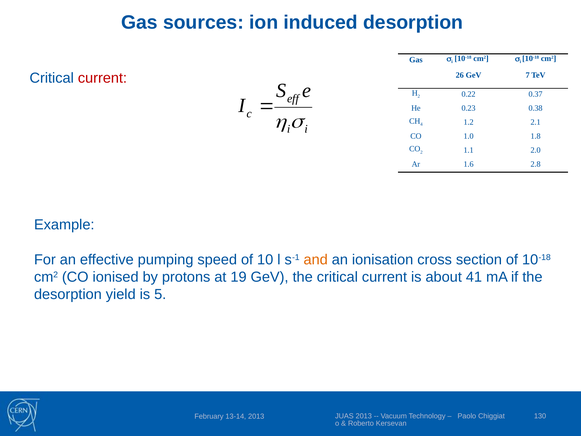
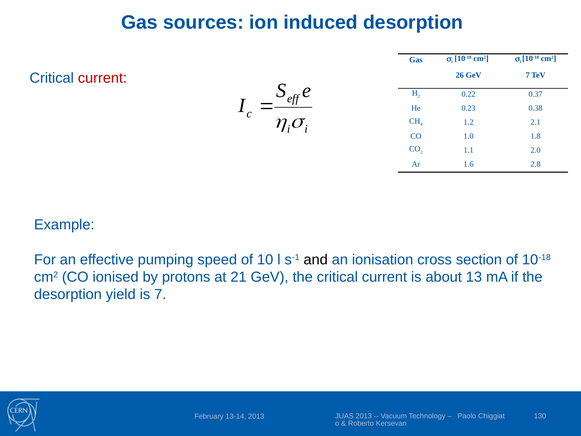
and colour: orange -> black
19: 19 -> 21
41: 41 -> 13
is 5: 5 -> 7
